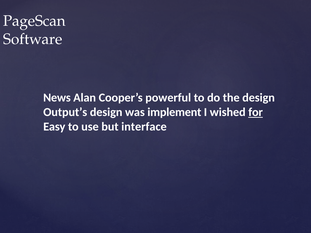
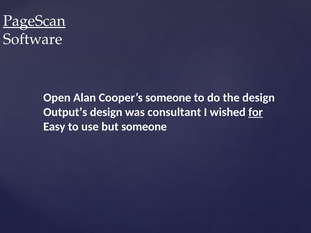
PageScan underline: none -> present
News: News -> Open
Cooper’s powerful: powerful -> someone
implement: implement -> consultant
but interface: interface -> someone
